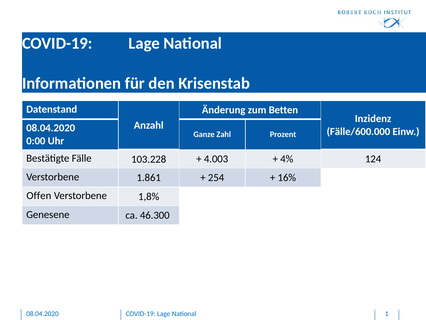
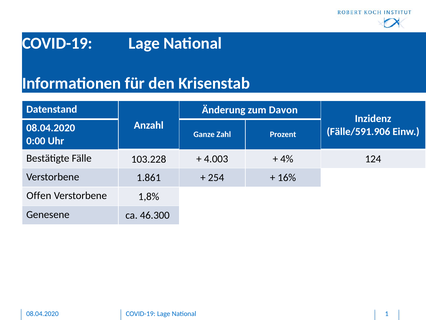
Betten: Betten -> Davon
Fälle/600.000: Fälle/600.000 -> Fälle/591.906
